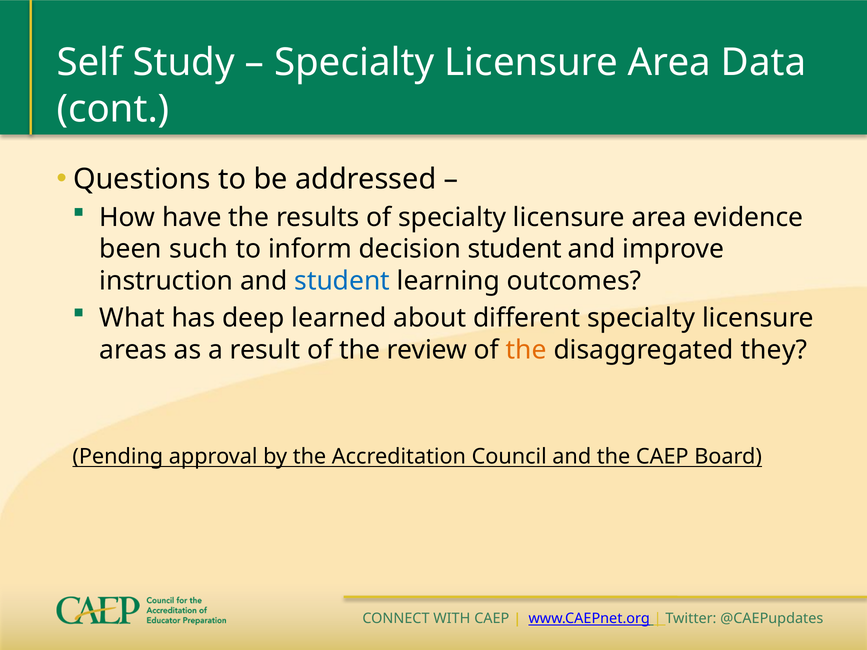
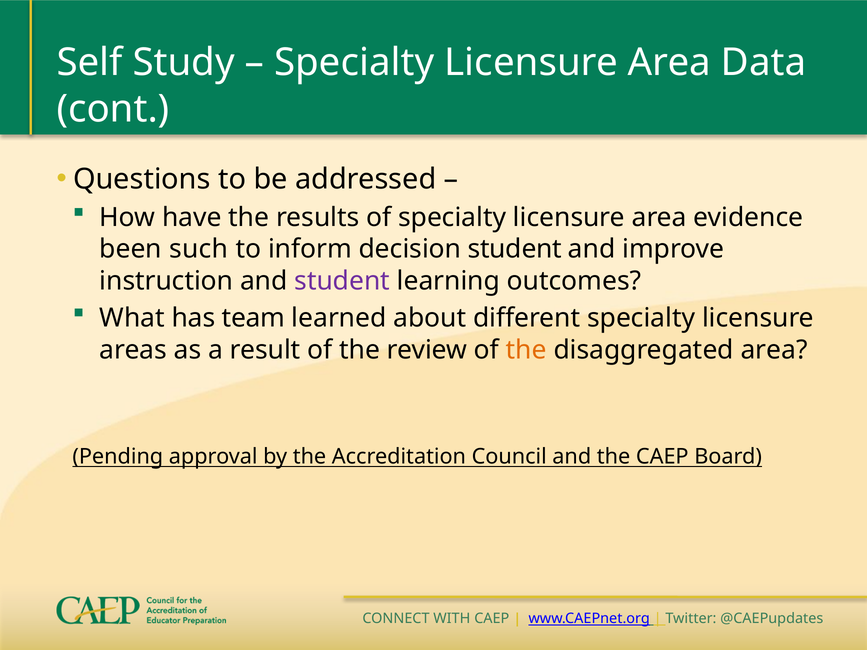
student at (342, 281) colour: blue -> purple
deep: deep -> team
disaggregated they: they -> area
